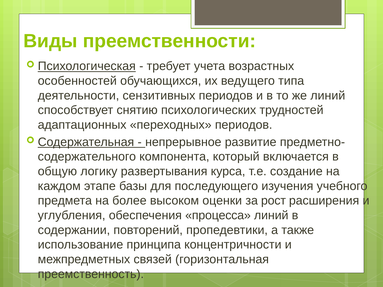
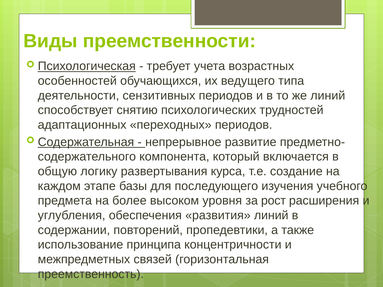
оценки: оценки -> уровня
процесса: процесса -> развития
